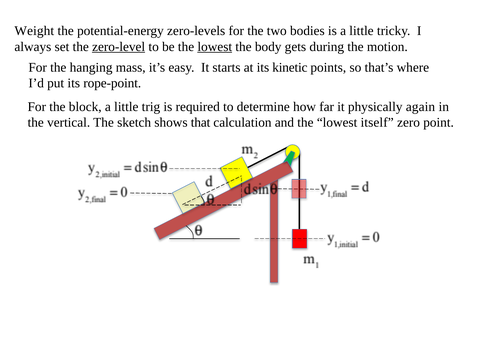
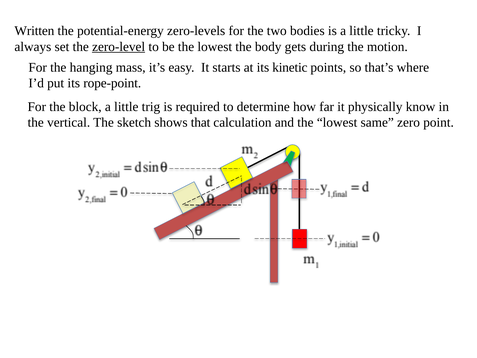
Weight: Weight -> Written
lowest at (215, 47) underline: present -> none
again: again -> know
itself: itself -> same
